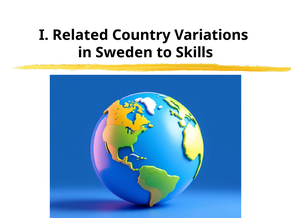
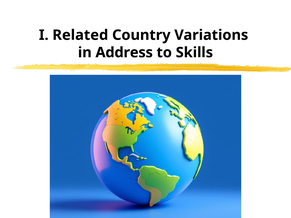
Sweden: Sweden -> Address
